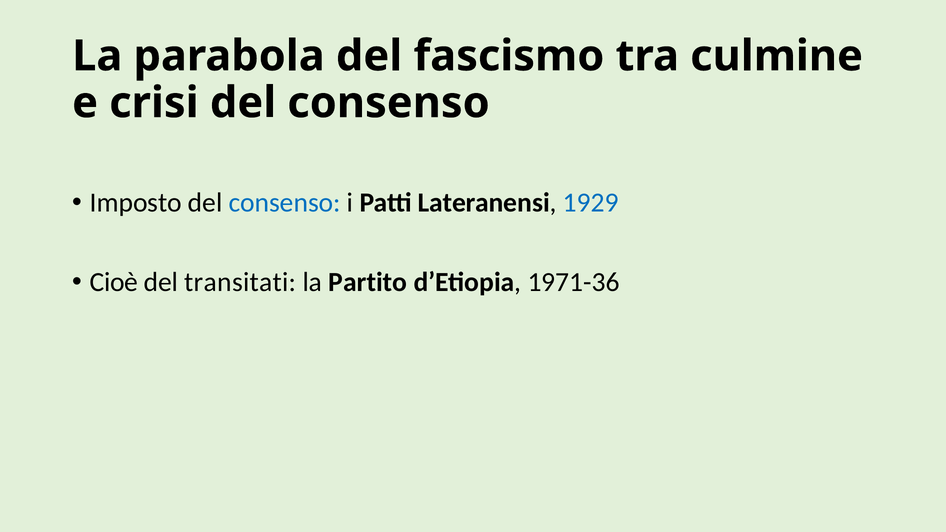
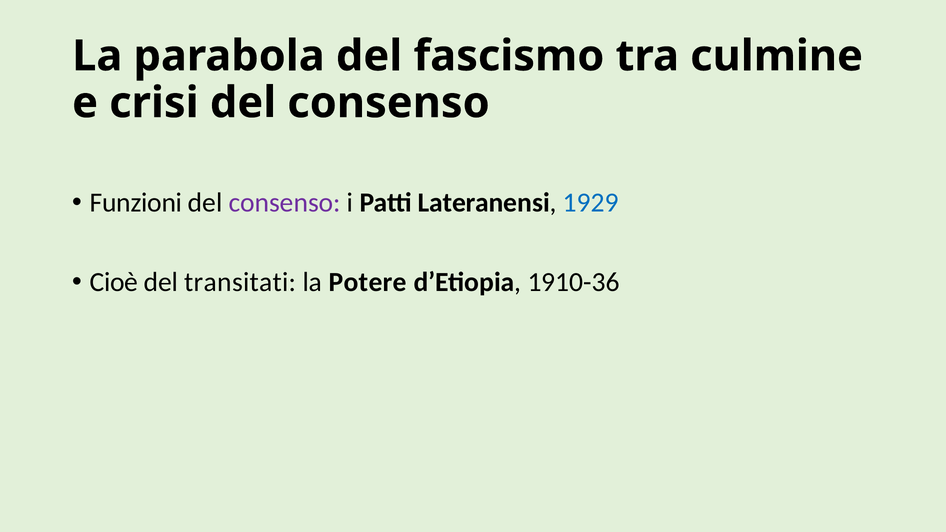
Imposto: Imposto -> Funzioni
consenso at (285, 203) colour: blue -> purple
Partito: Partito -> Potere
1971-36: 1971-36 -> 1910-36
